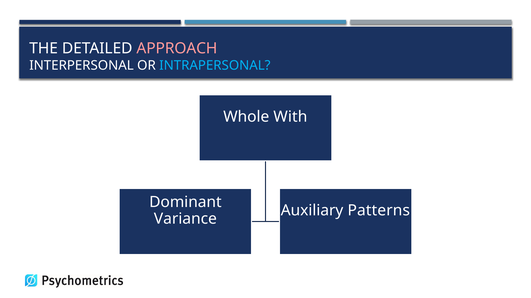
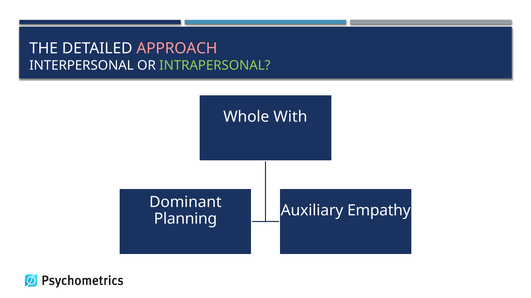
INTRAPERSONAL colour: light blue -> light green
Patterns: Patterns -> Empathy
Variance: Variance -> Planning
